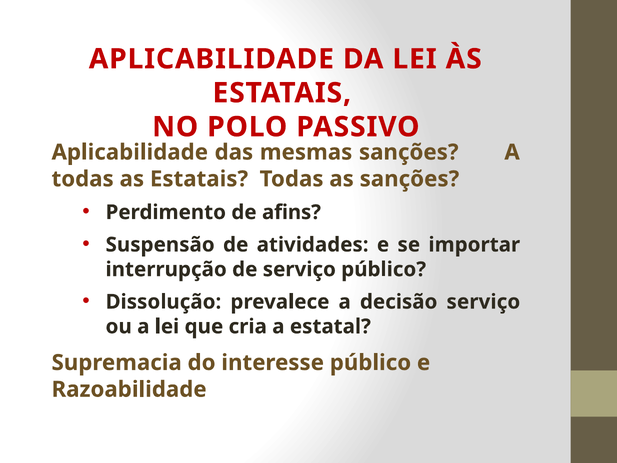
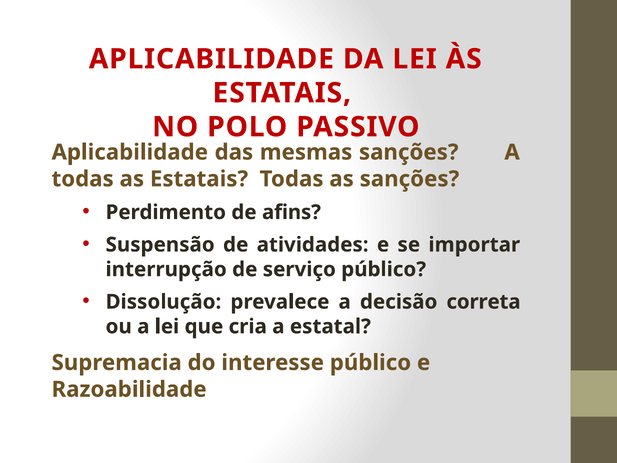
decisão serviço: serviço -> correta
